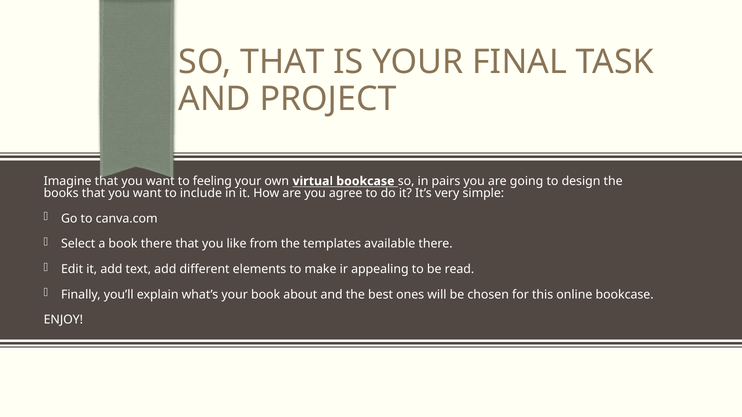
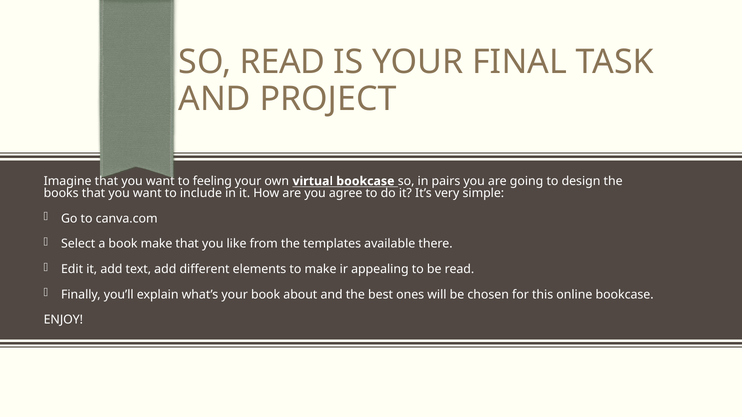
SO THAT: THAT -> READ
book there: there -> make
